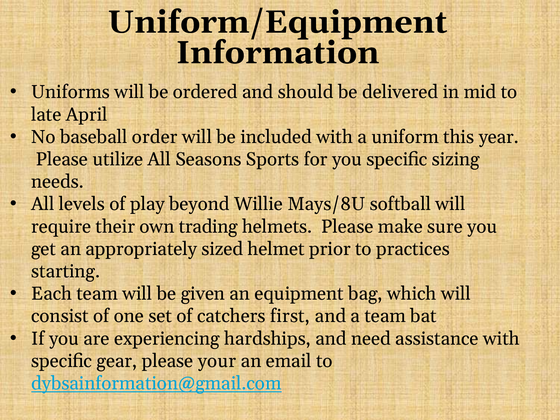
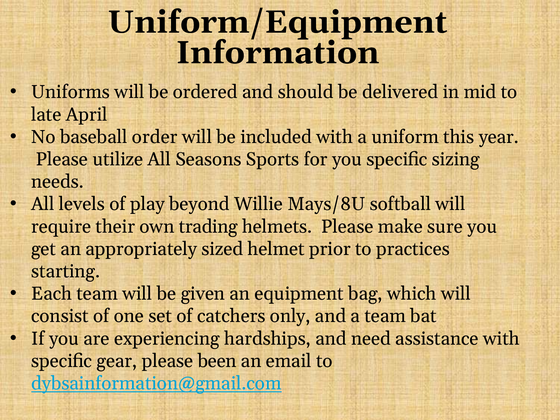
first: first -> only
your: your -> been
